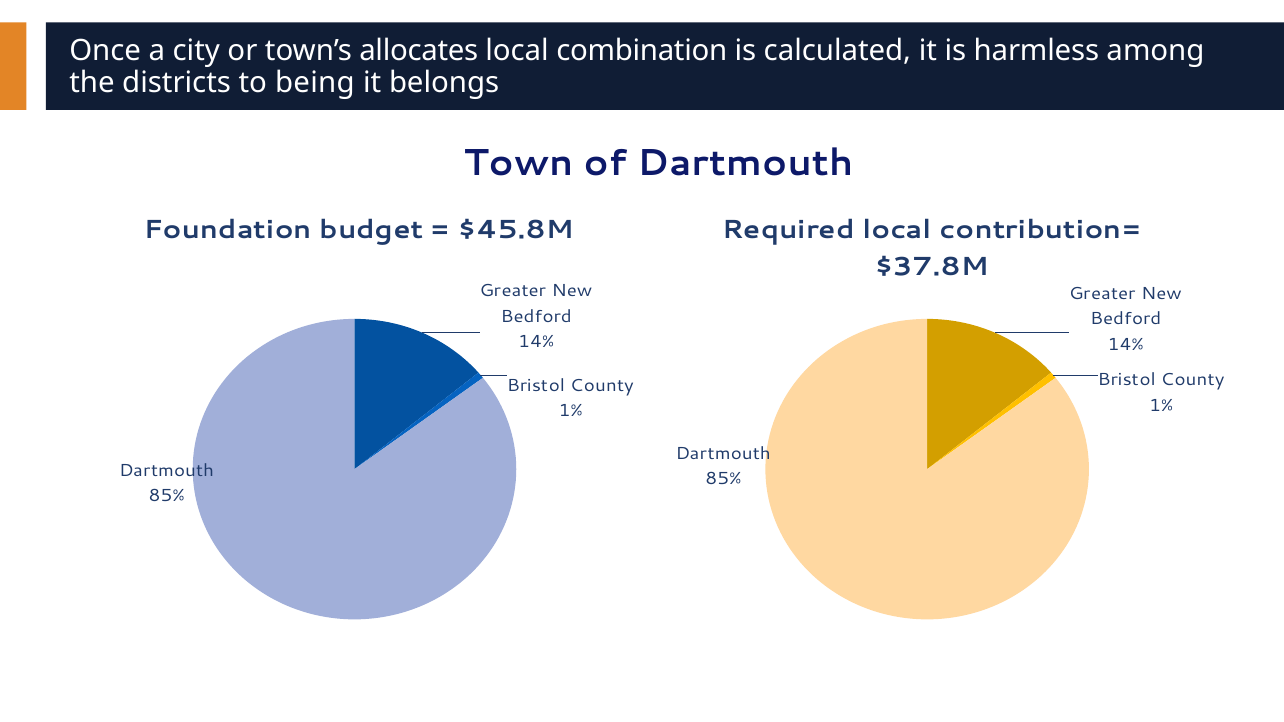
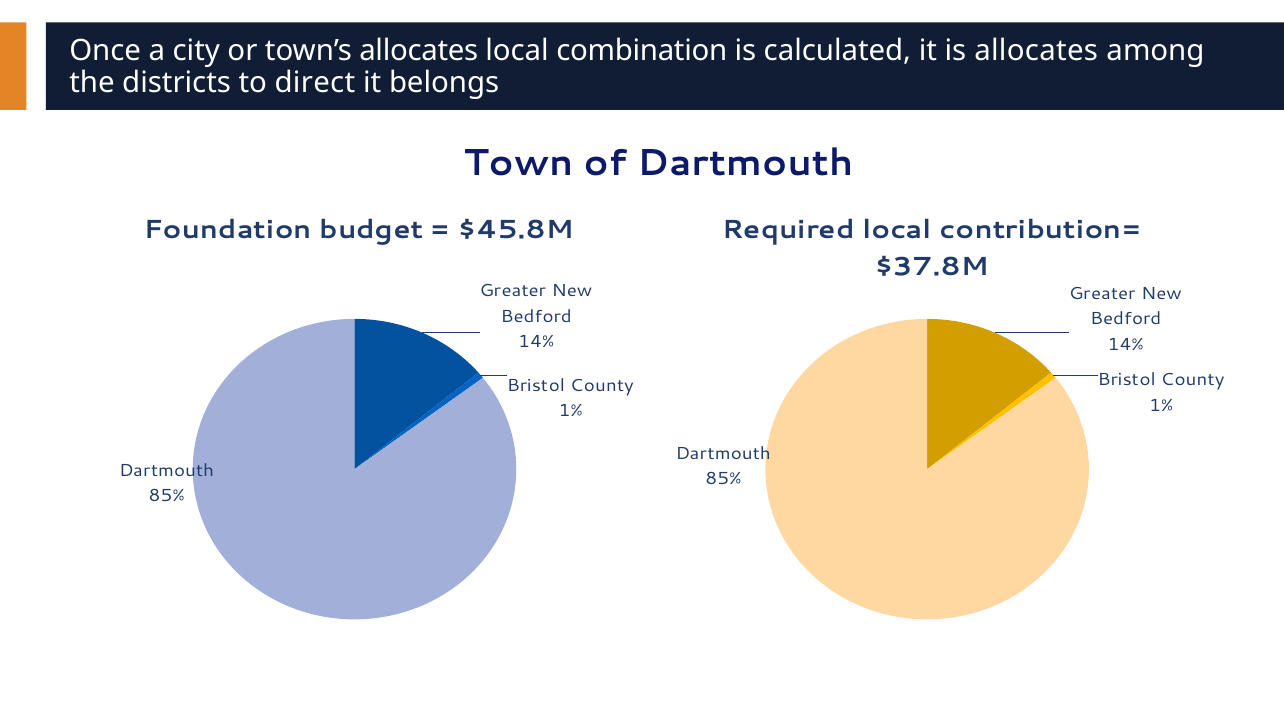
is harmless: harmless -> allocates
being: being -> direct
